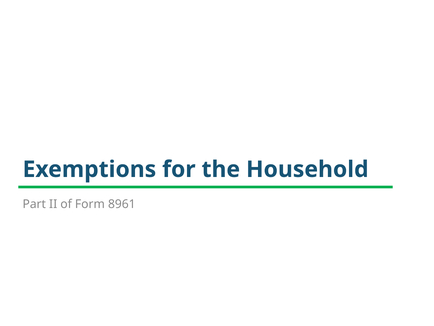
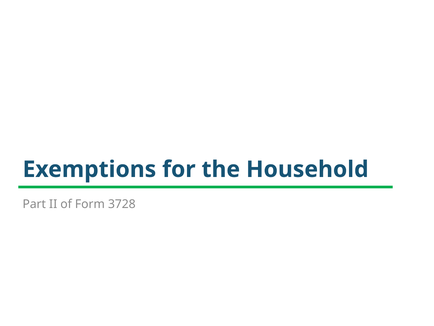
8961: 8961 -> 3728
